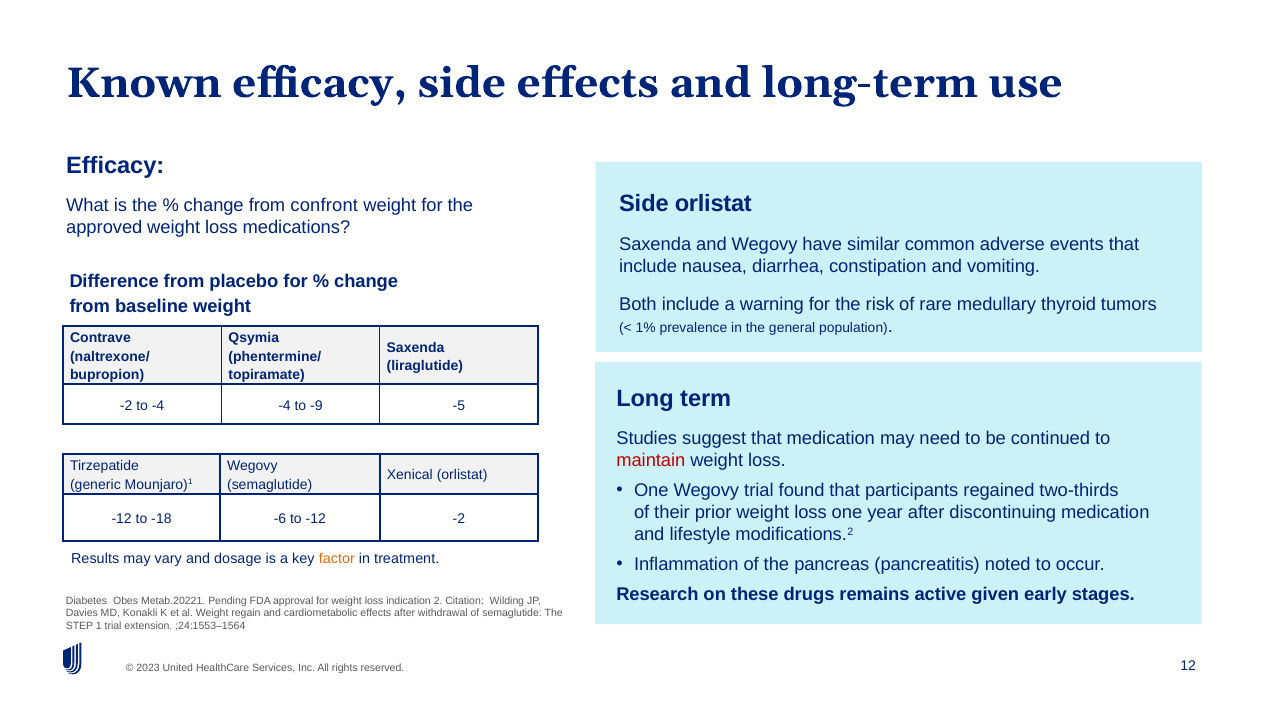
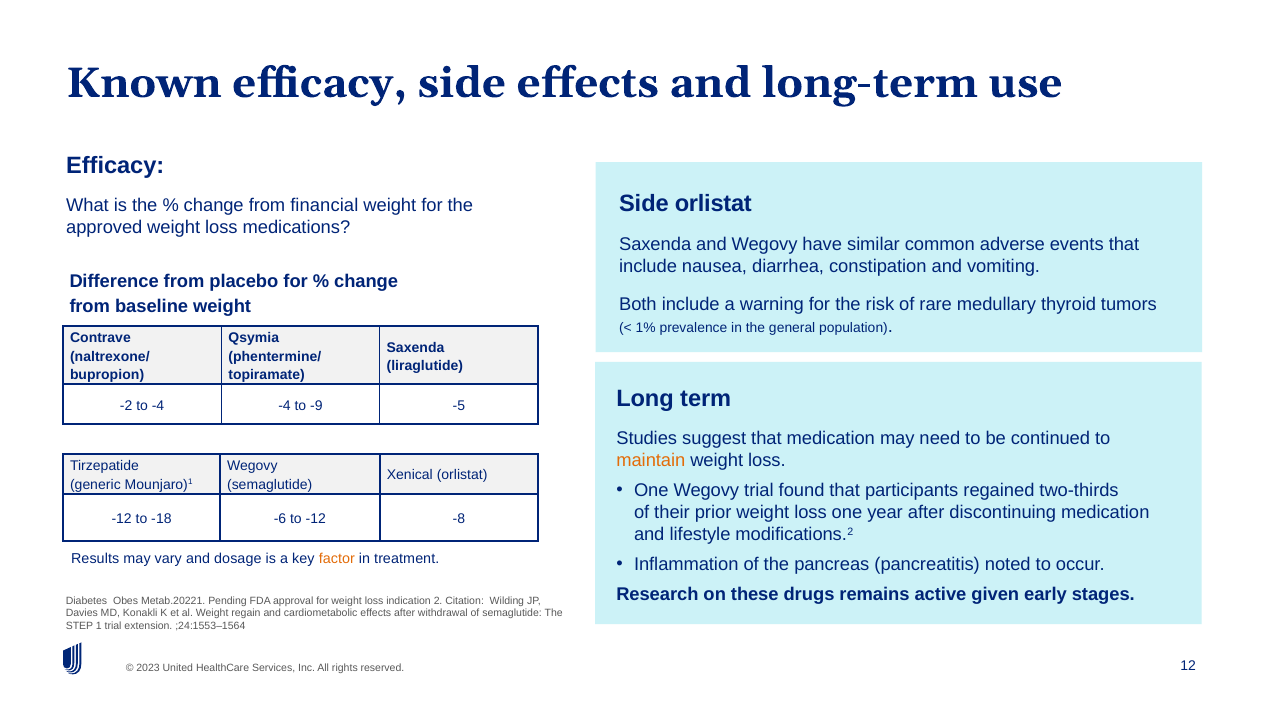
confront: confront -> financial
maintain colour: red -> orange
-12 -2: -2 -> -8
